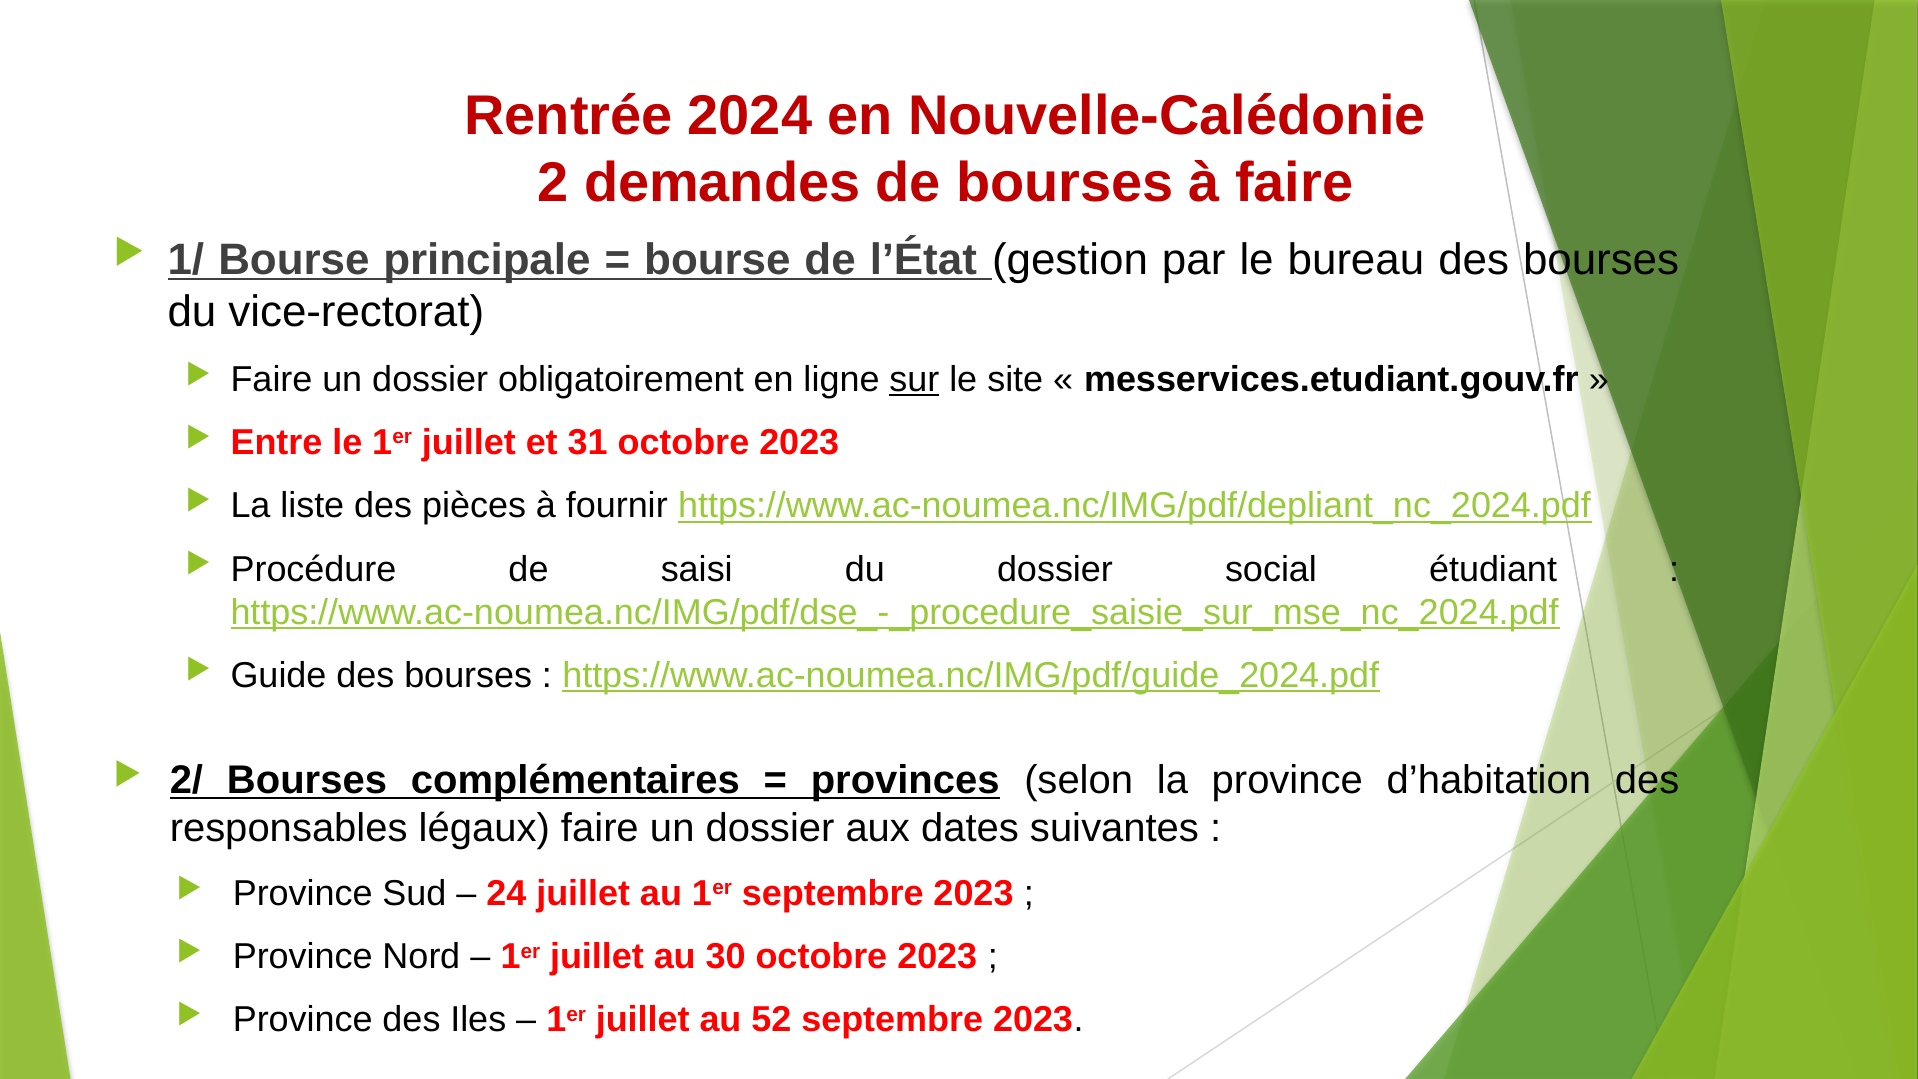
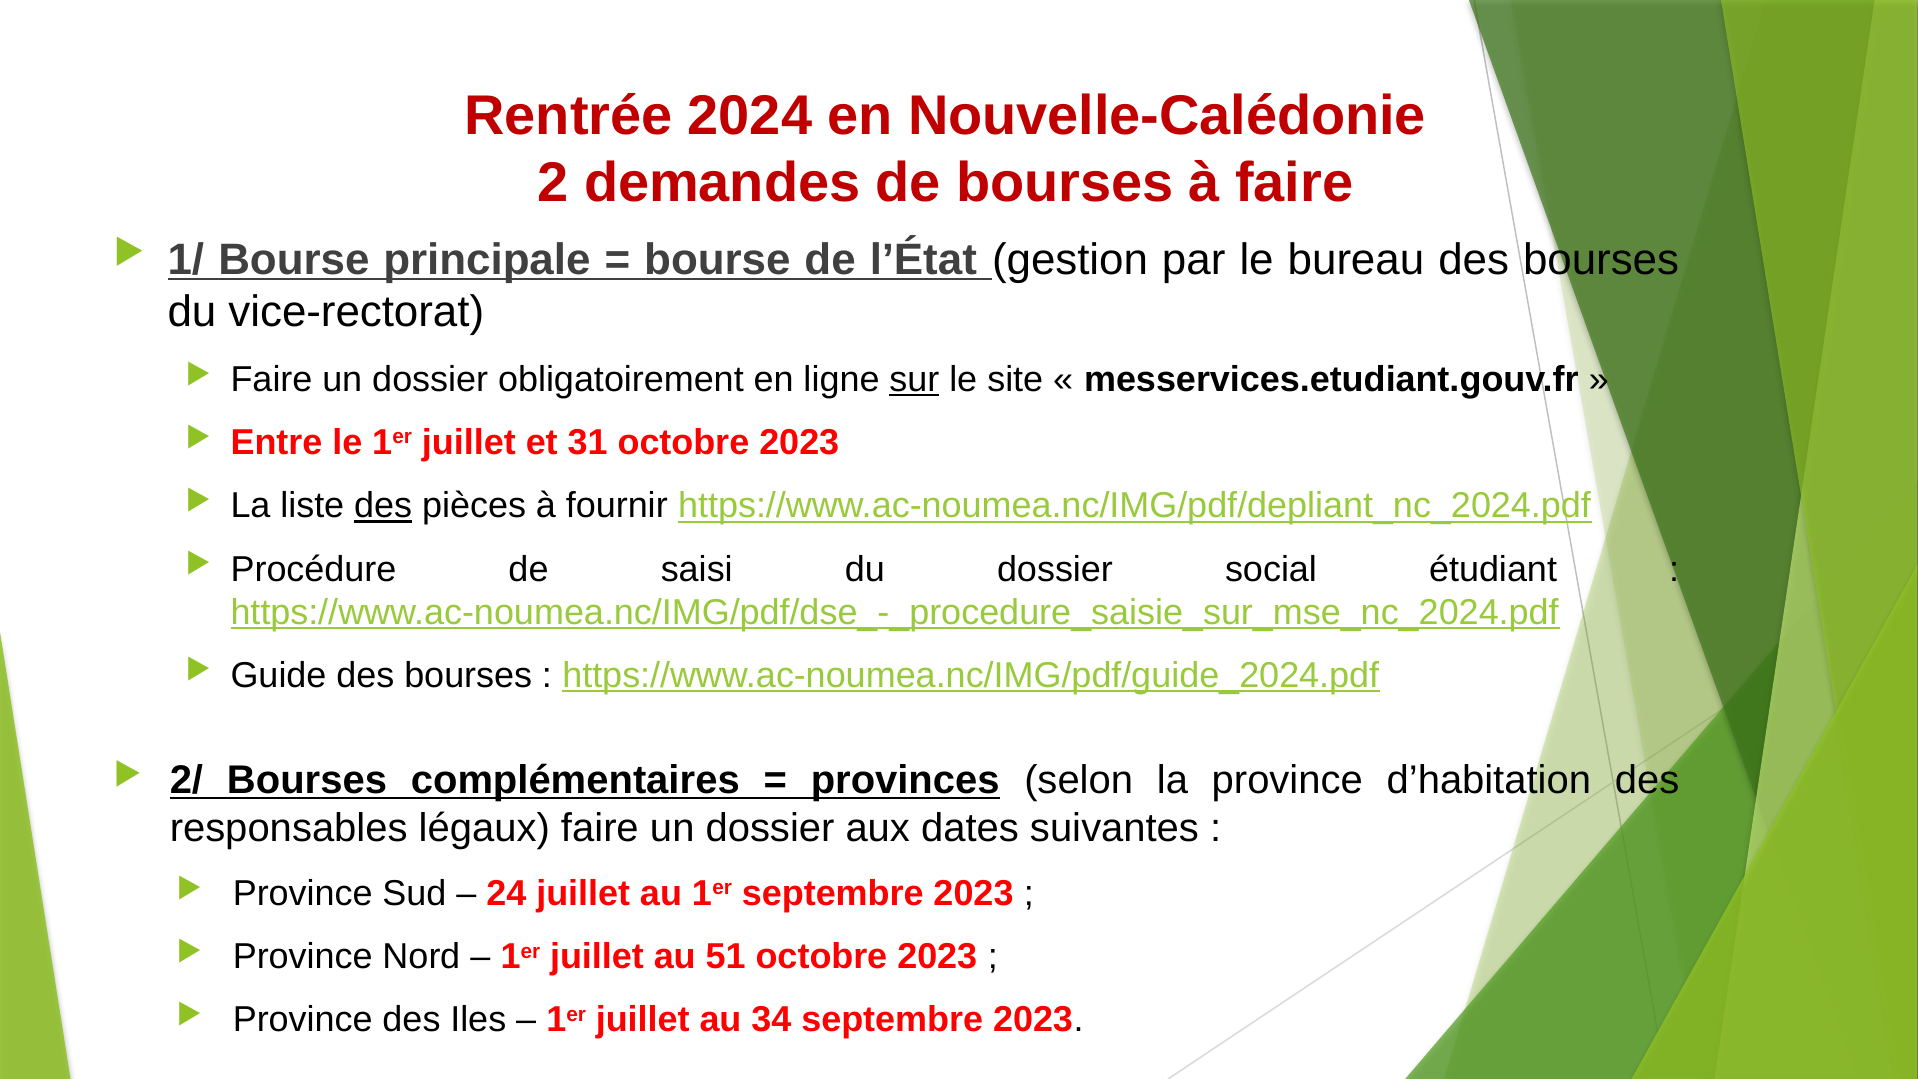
des at (383, 506) underline: none -> present
30: 30 -> 51
52: 52 -> 34
